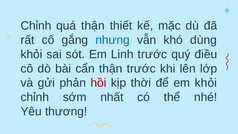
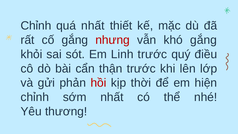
quá thận: thận -> nhất
nhưng colour: blue -> red
khó dùng: dùng -> gắng
em khỏi: khỏi -> hiện
